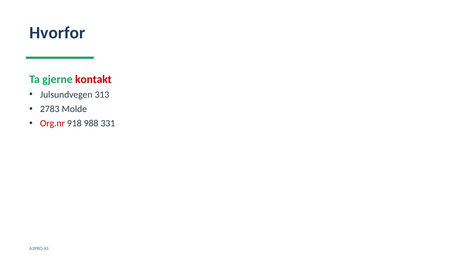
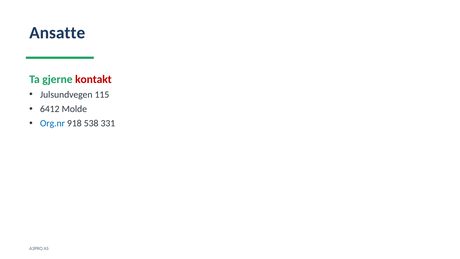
Hvorfor: Hvorfor -> Ansatte
313: 313 -> 115
2783: 2783 -> 6412
Org.nr colour: red -> blue
988: 988 -> 538
